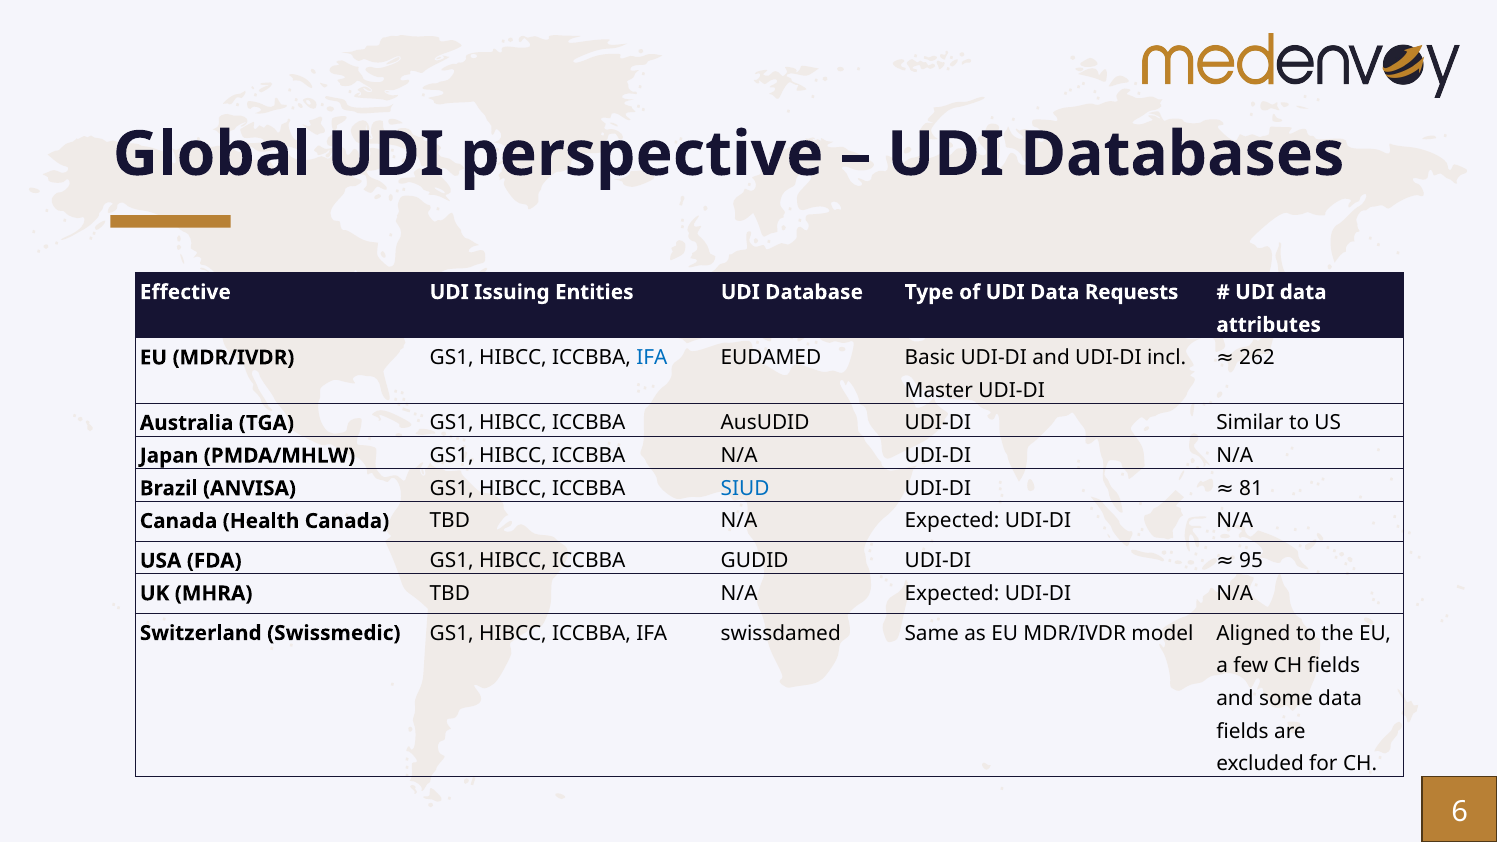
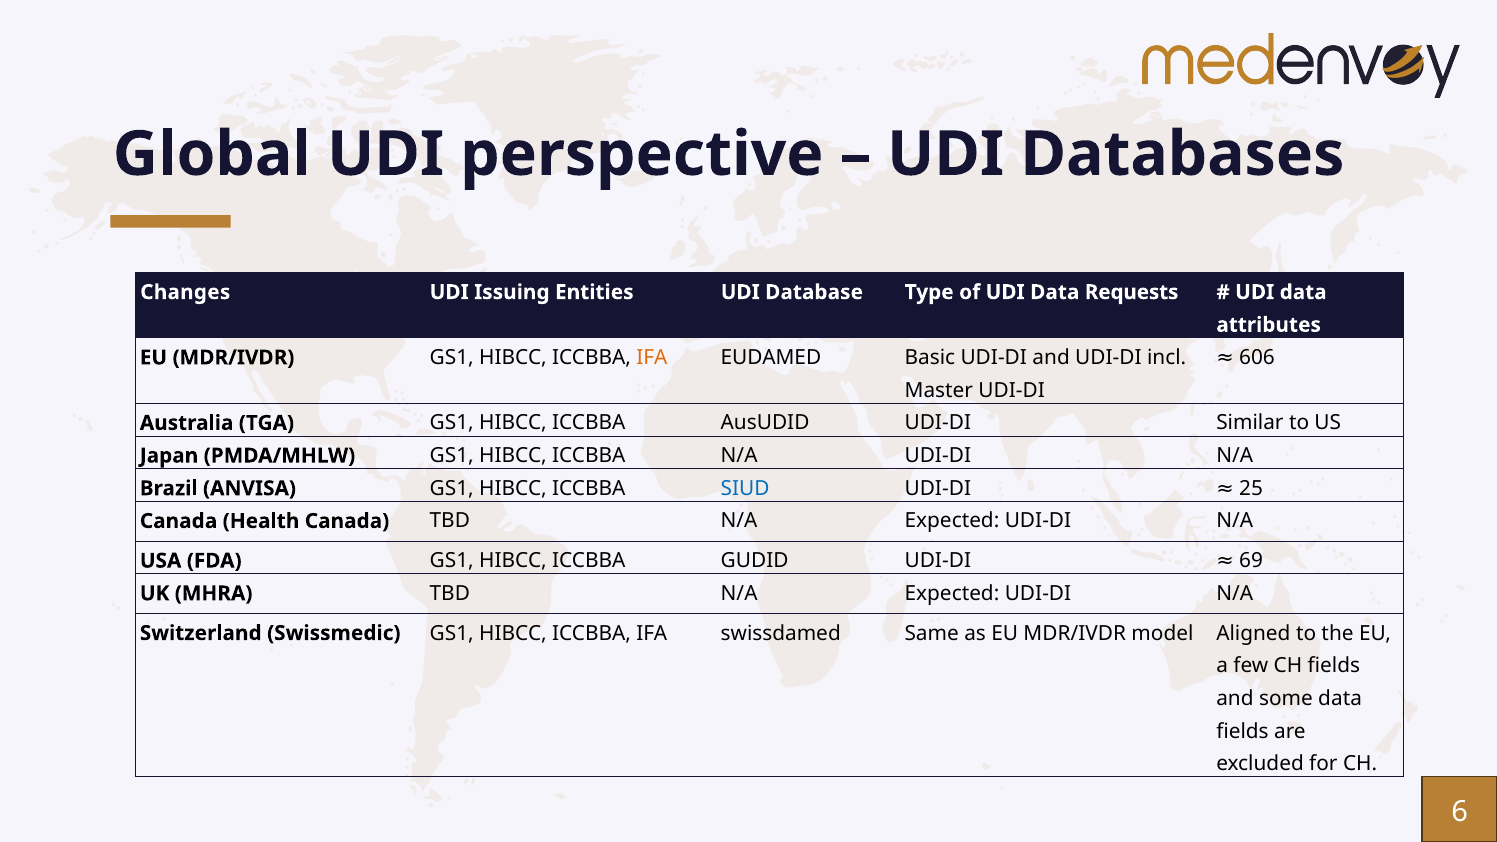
Effective: Effective -> Changes
262: 262 -> 606
IFA at (652, 358) colour: blue -> orange
81: 81 -> 25
95: 95 -> 69
